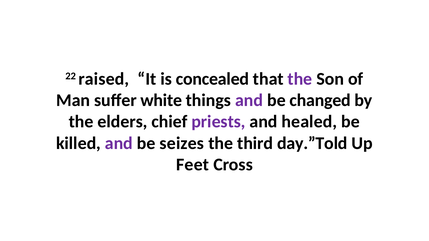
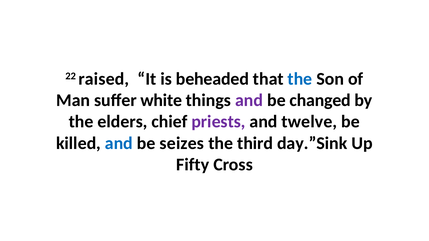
concealed: concealed -> beheaded
the at (300, 79) colour: purple -> blue
healed: healed -> twelve
and at (119, 143) colour: purple -> blue
day.”Told: day.”Told -> day.”Sink
Feet: Feet -> Fifty
